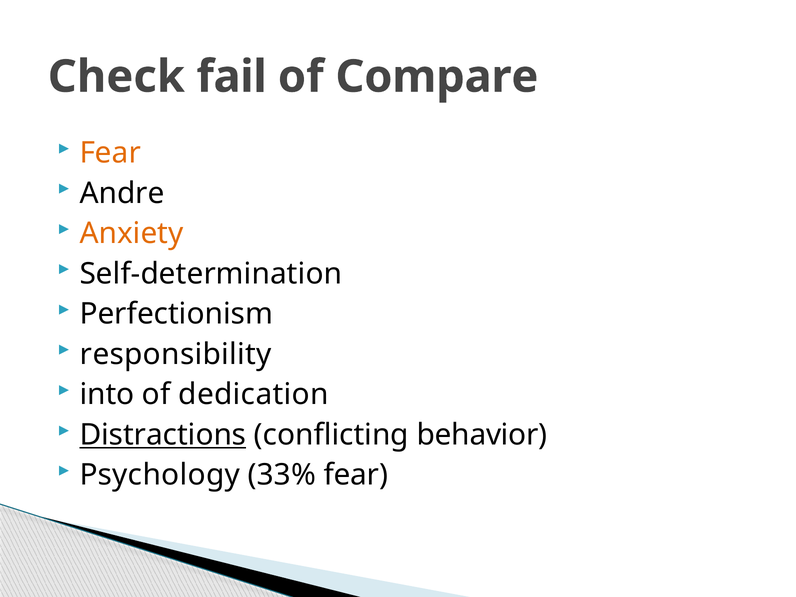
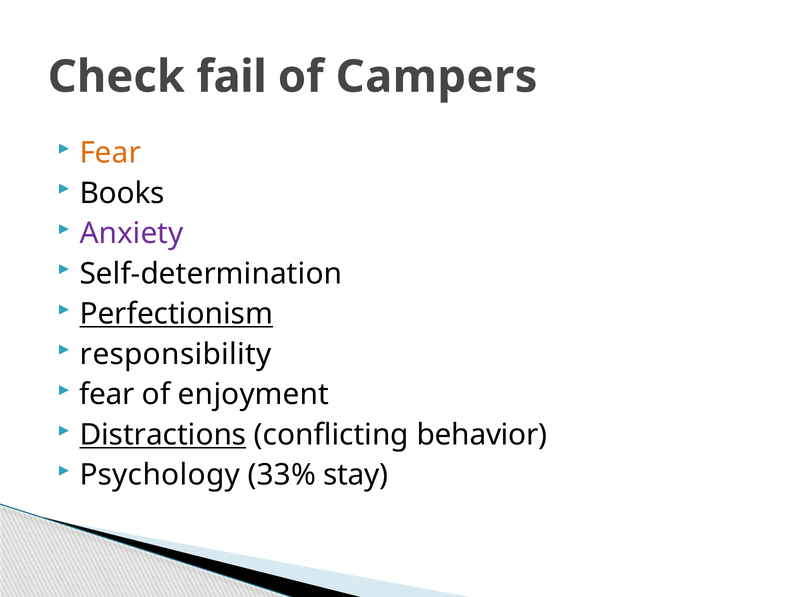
Compare: Compare -> Campers
Andre: Andre -> Books
Anxiety colour: orange -> purple
Perfectionism underline: none -> present
into at (107, 395): into -> fear
dedication: dedication -> enjoyment
33% fear: fear -> stay
